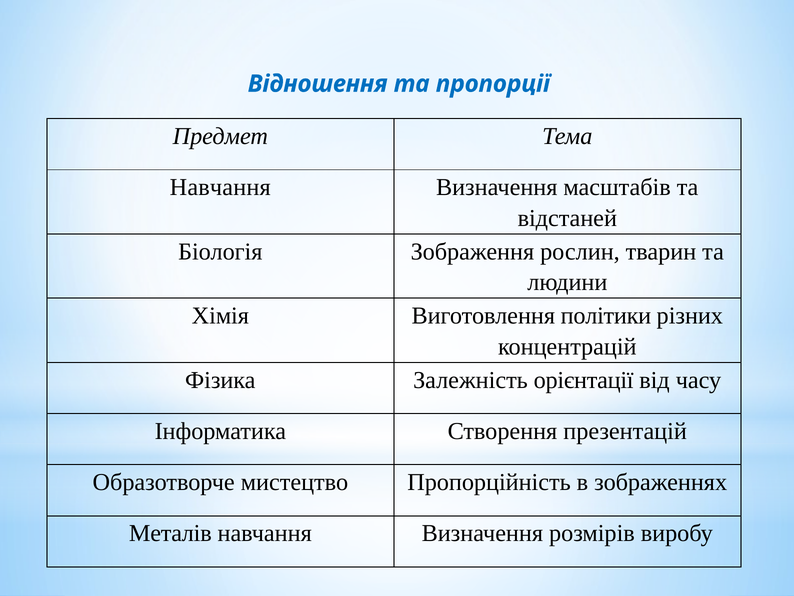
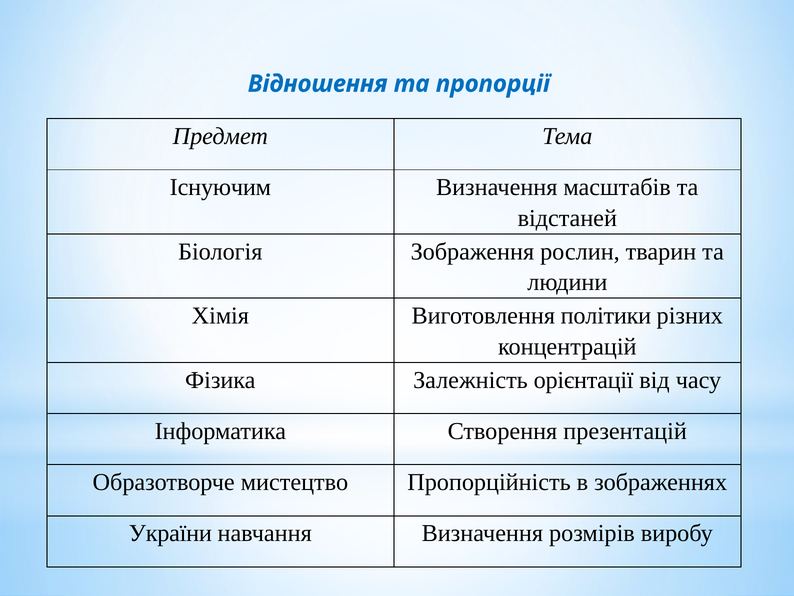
Навчання at (220, 187): Навчання -> Існуючим
Металів: Металів -> України
